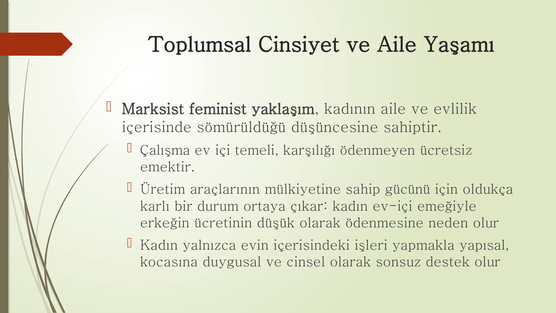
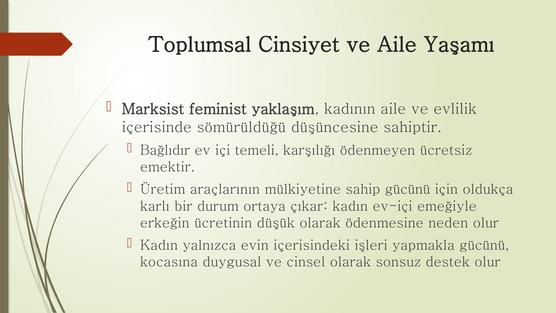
Çalışma: Çalışma -> Bağlıdır
yapmakla yapısal: yapısal -> gücünü
